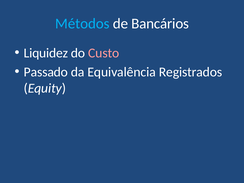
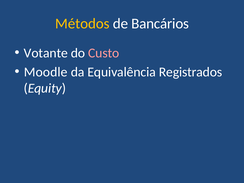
Métodos colour: light blue -> yellow
Liquidez: Liquidez -> Votante
Passado: Passado -> Moodle
